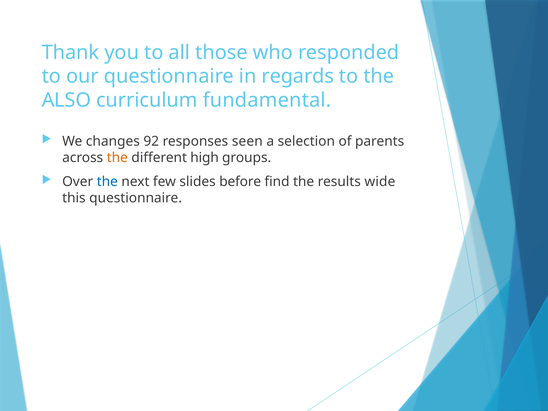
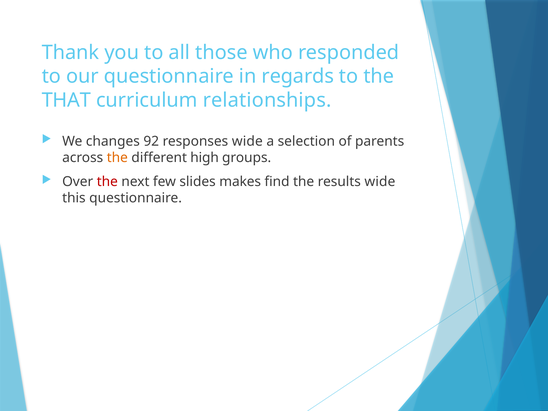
ALSO: ALSO -> THAT
fundamental: fundamental -> relationships
responses seen: seen -> wide
the at (107, 182) colour: blue -> red
before: before -> makes
